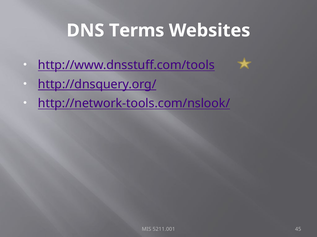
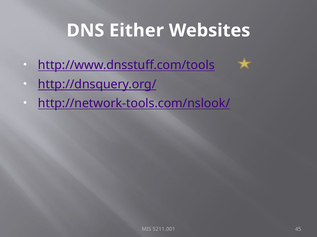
Terms: Terms -> Either
